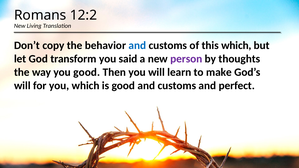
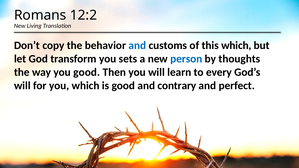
said: said -> sets
person colour: purple -> blue
make: make -> every
good and customs: customs -> contrary
